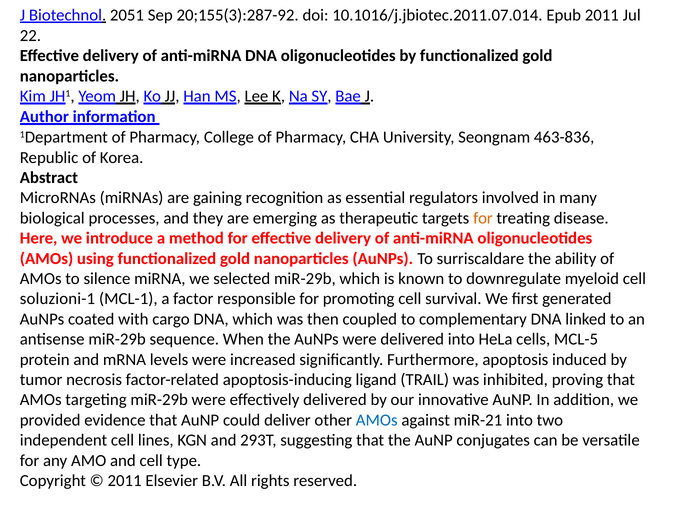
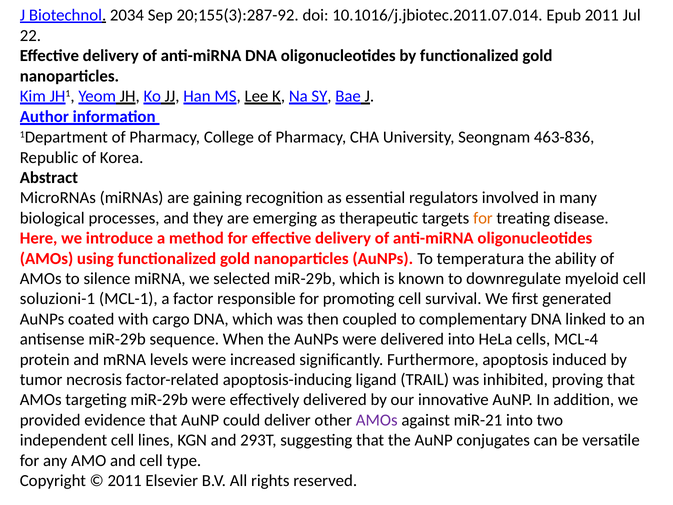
2051: 2051 -> 2034
surriscaldare: surriscaldare -> temperatura
MCL-5: MCL-5 -> MCL-4
AMOs at (377, 420) colour: blue -> purple
